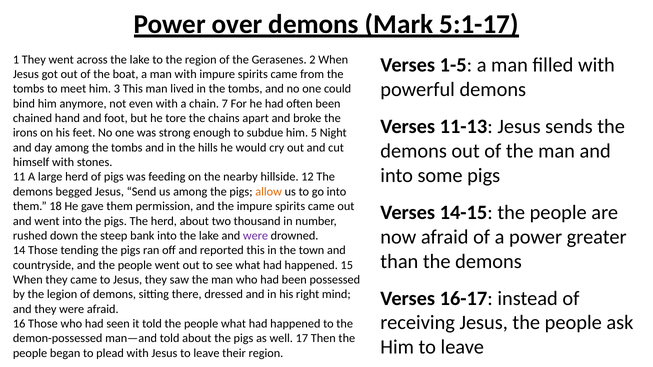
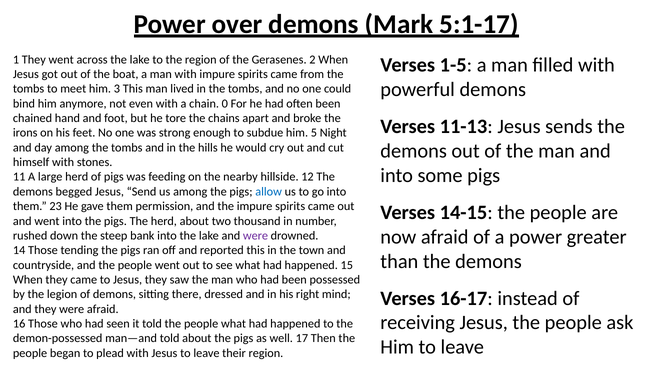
7: 7 -> 0
allow colour: orange -> blue
18: 18 -> 23
